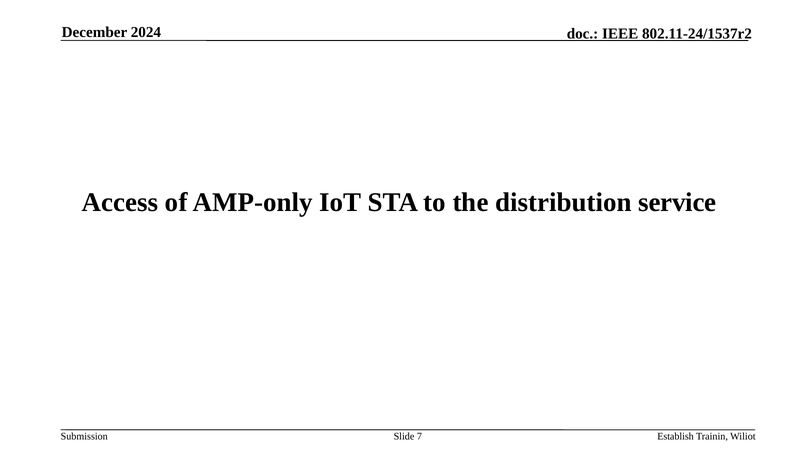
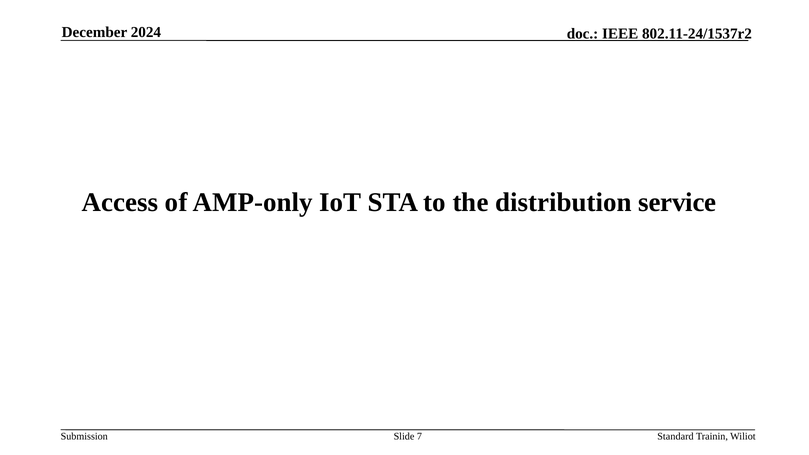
Establish: Establish -> Standard
